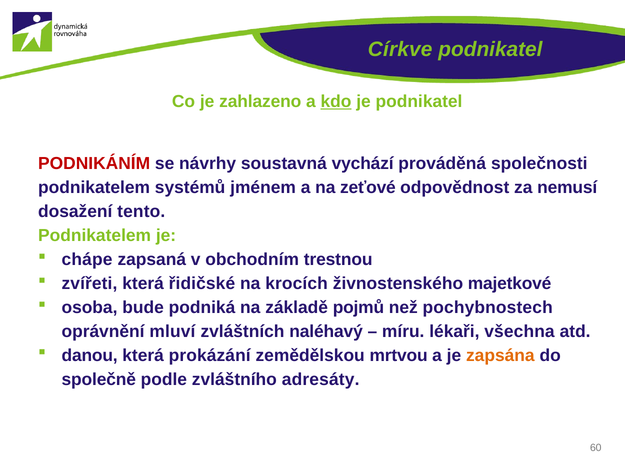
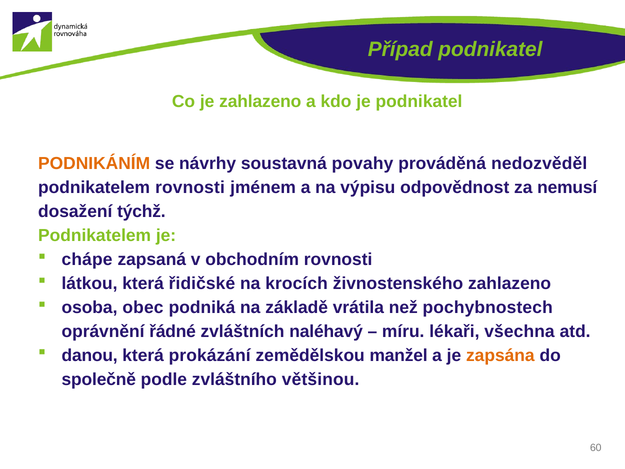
Církve: Církve -> Případ
kdo underline: present -> none
PODNIKÁNÍM colour: red -> orange
vychází: vychází -> povahy
společnosti: společnosti -> nedozvěděl
podnikatelem systémů: systémů -> rovnosti
zeťové: zeťové -> výpisu
tento: tento -> týchž
obchodním trestnou: trestnou -> rovnosti
zvířeti: zvířeti -> látkou
živnostenského majetkové: majetkové -> zahlazeno
bude: bude -> obec
pojmů: pojmů -> vrátila
mluví: mluví -> řádné
mrtvou: mrtvou -> manžel
adresáty: adresáty -> většinou
